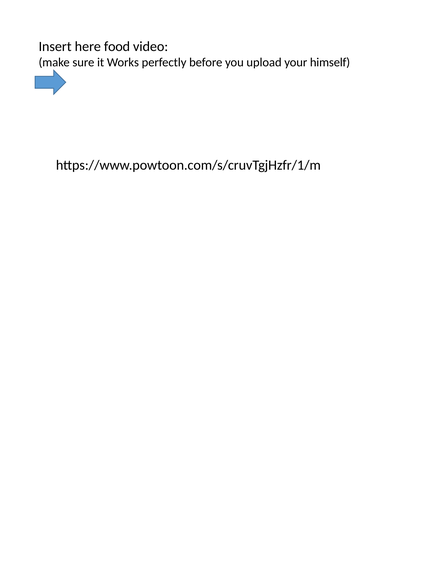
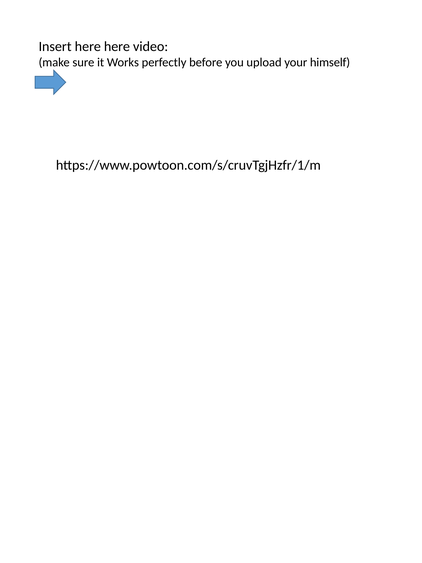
here food: food -> here
